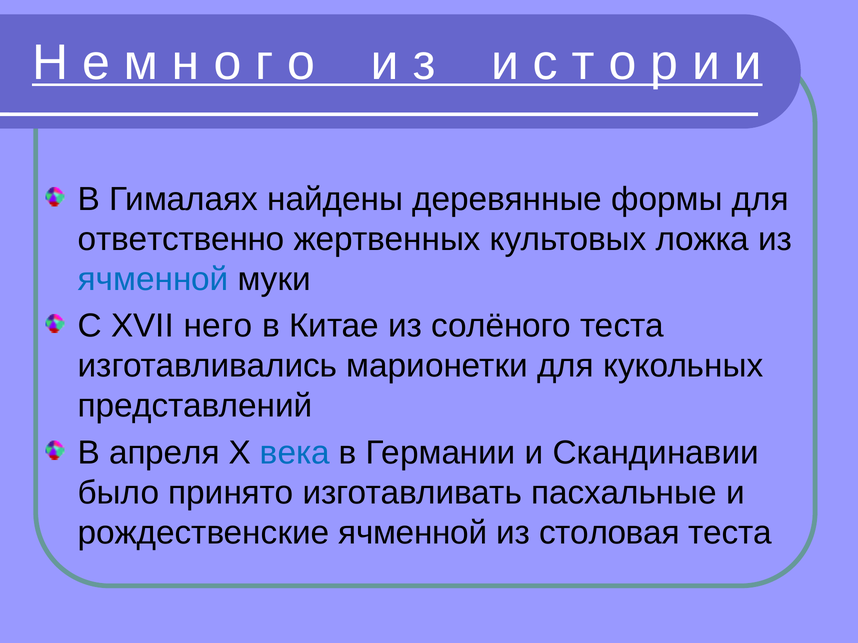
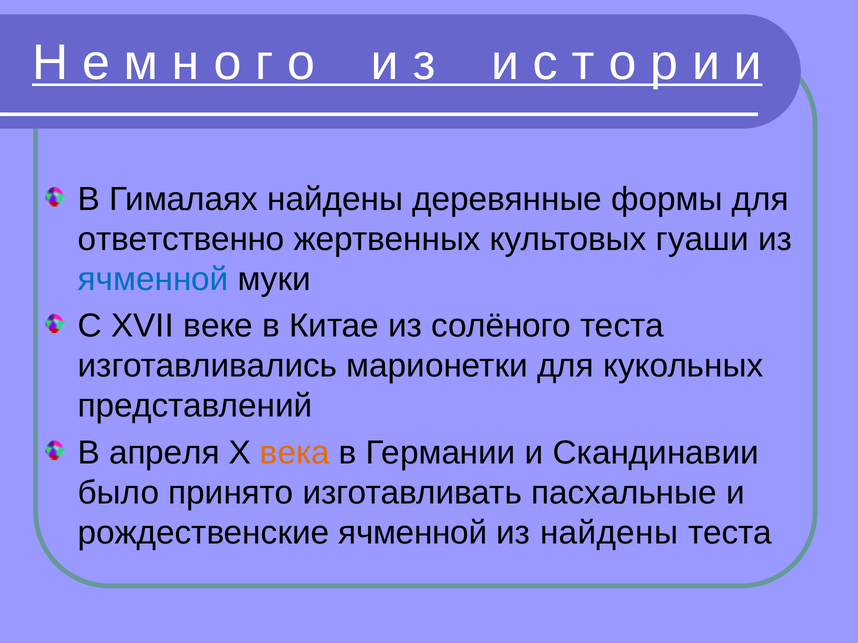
ложка: ложка -> гуаши
него: него -> веке
века colour: blue -> orange
из столовая: столовая -> найдены
